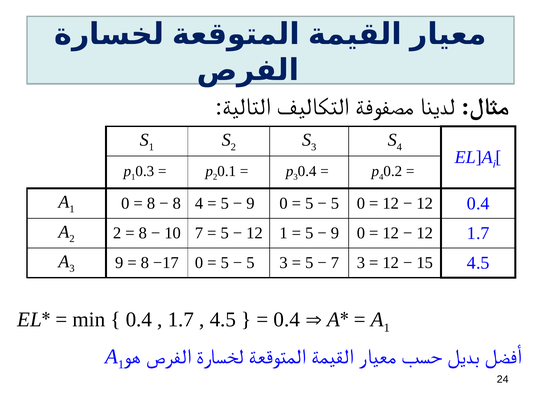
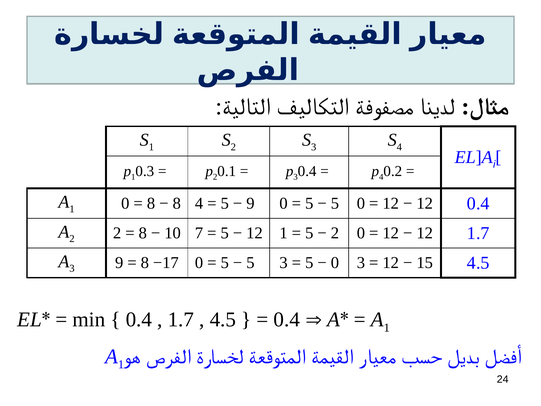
7 9: 9 -> 2
0 7: 7 -> 0
